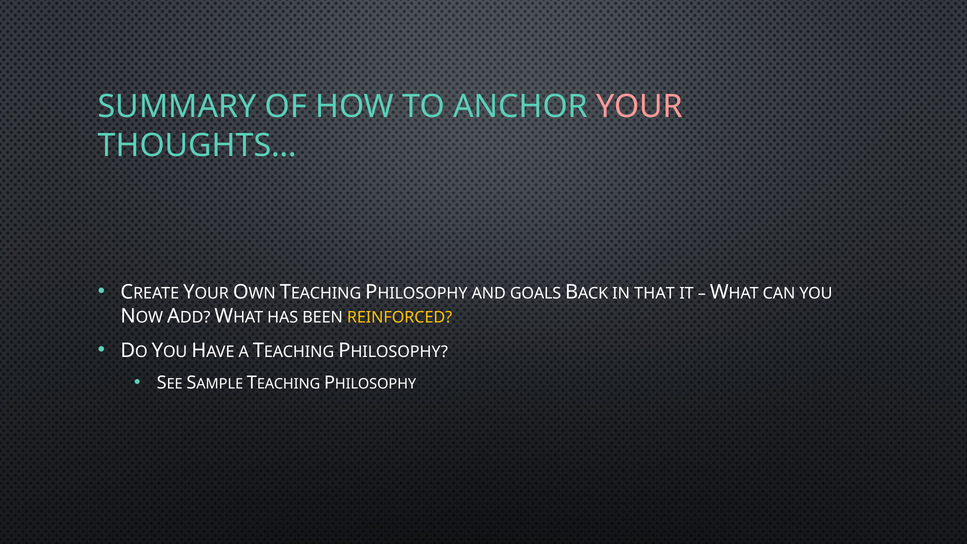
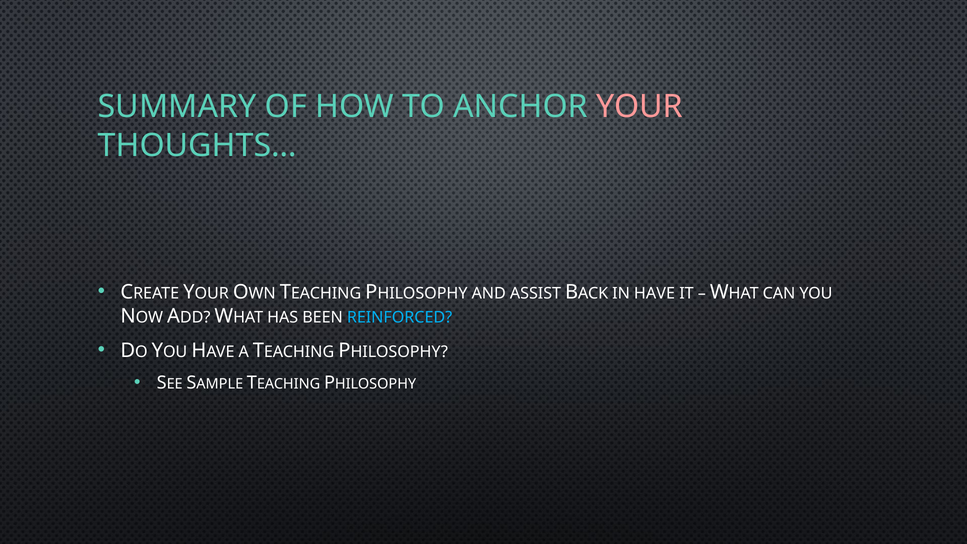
GOALS: GOALS -> ASSIST
THAT: THAT -> HAVE
REINFORCED colour: yellow -> light blue
